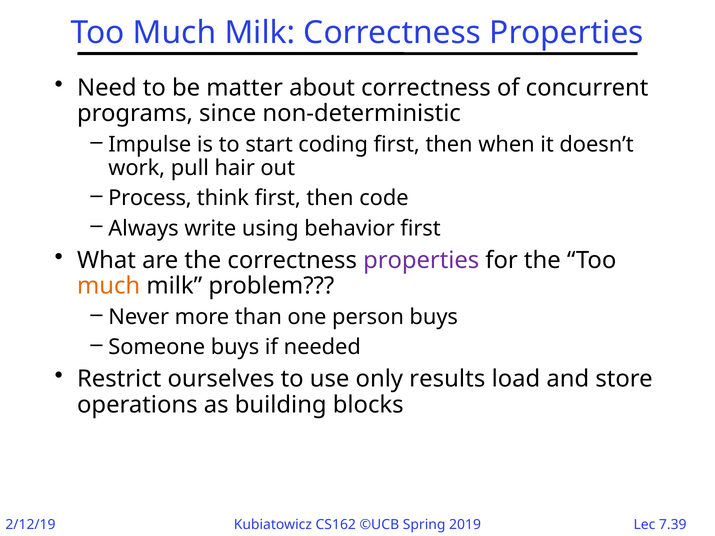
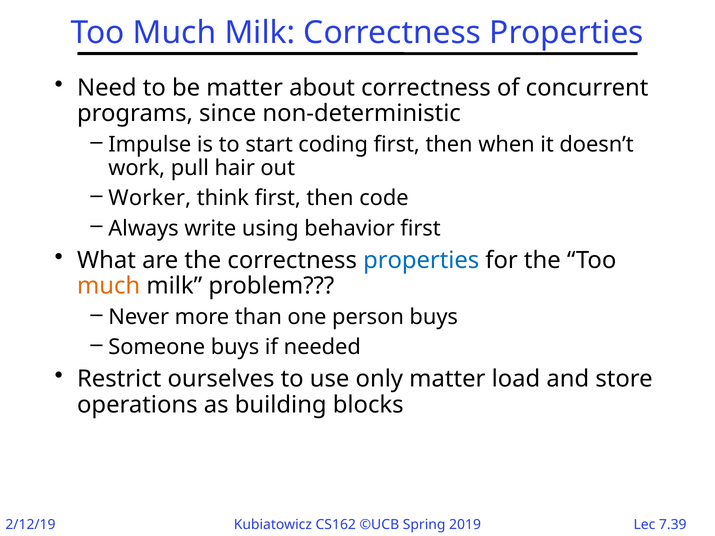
Process: Process -> Worker
properties at (421, 260) colour: purple -> blue
only results: results -> matter
